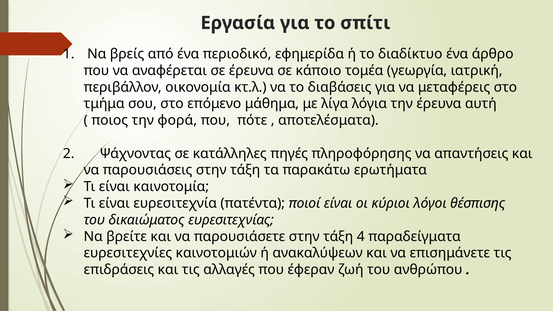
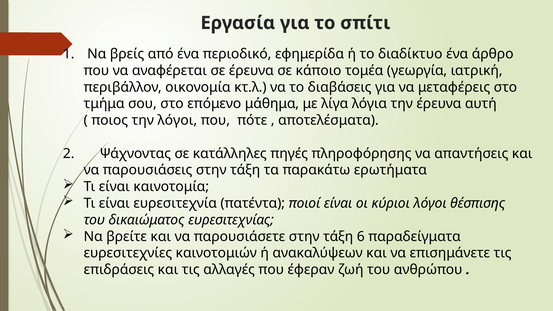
την φορά: φορά -> λόγοι
4: 4 -> 6
